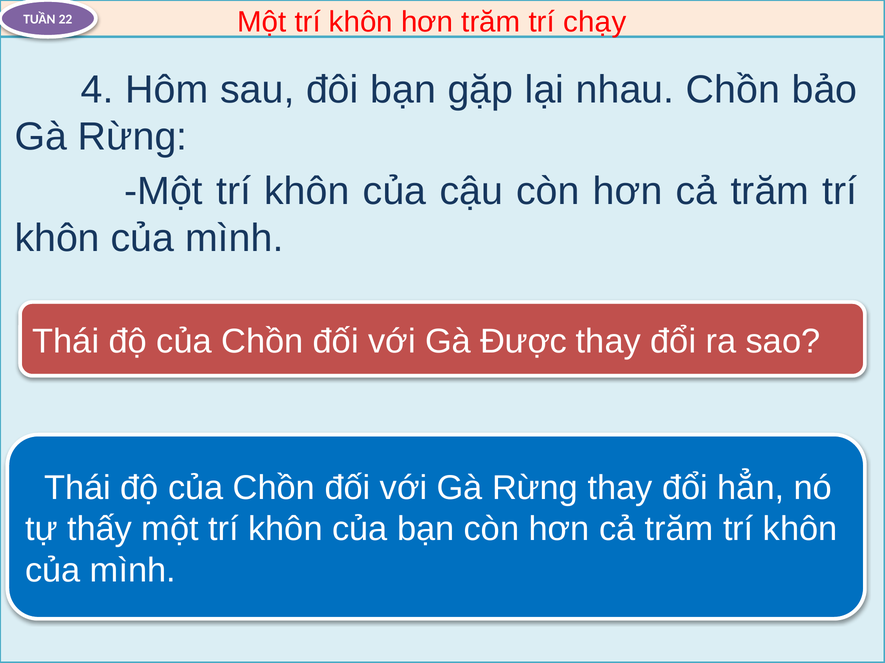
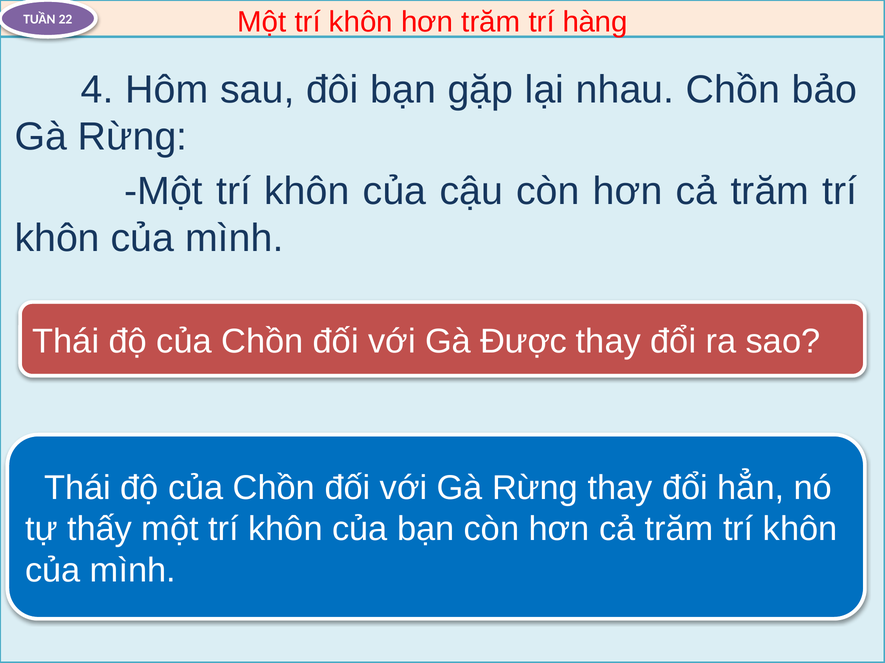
chạy: chạy -> hàng
